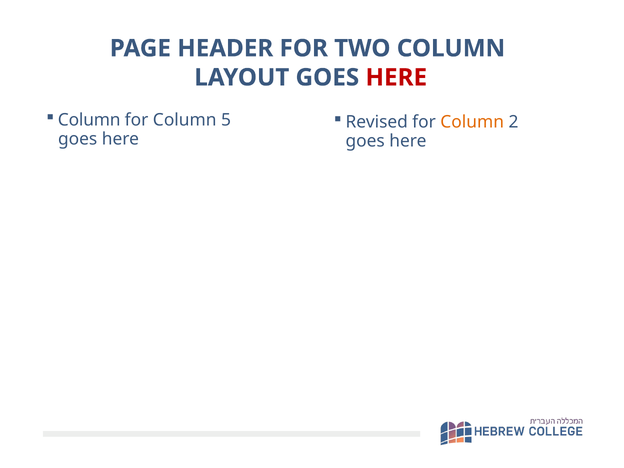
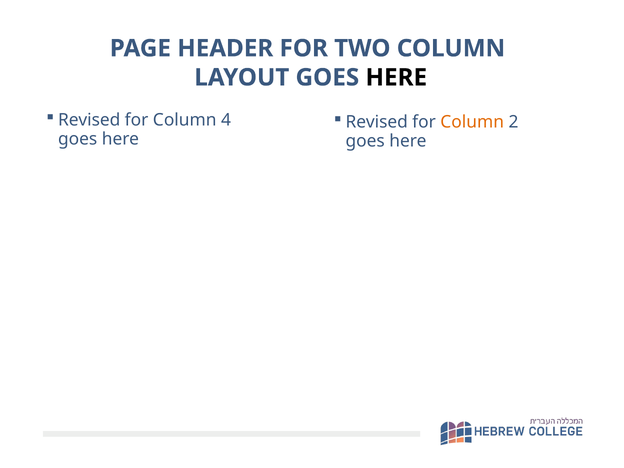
HERE at (396, 77) colour: red -> black
Column at (89, 120): Column -> Revised
5: 5 -> 4
